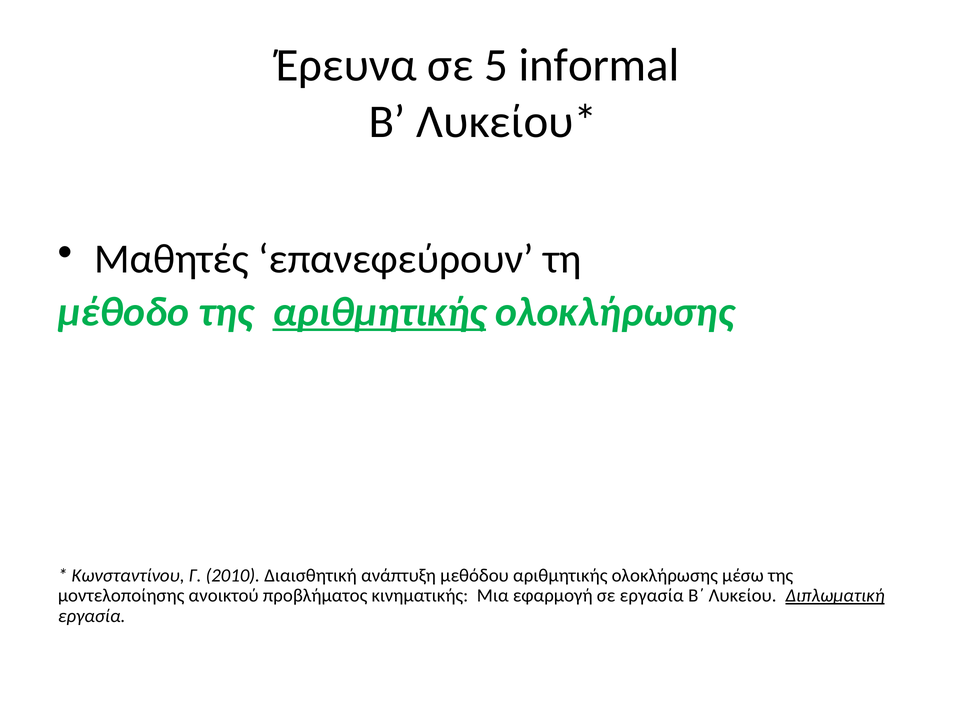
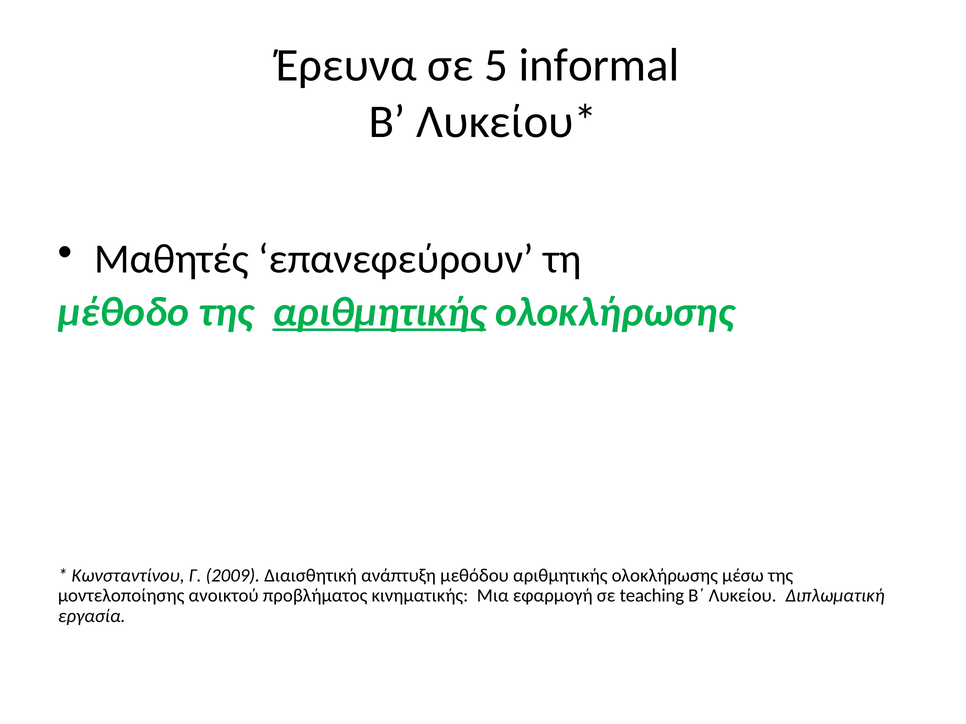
2010: 2010 -> 2009
σε εργασία: εργασία -> teaching
Διπλωματική underline: present -> none
